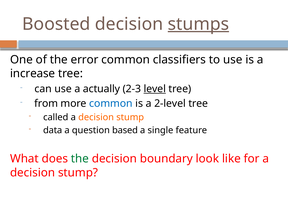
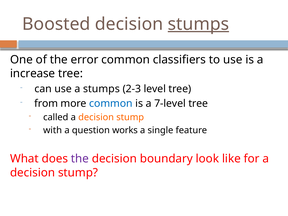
a actually: actually -> stumps
level underline: present -> none
2-level: 2-level -> 7-level
data: data -> with
based: based -> works
the at (80, 159) colour: green -> purple
